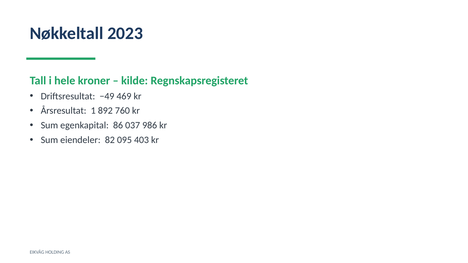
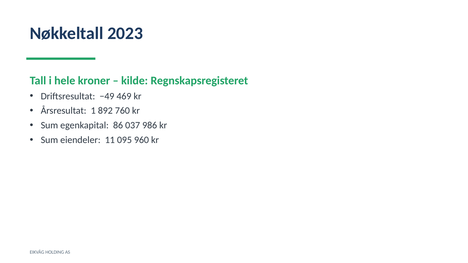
82: 82 -> 11
403: 403 -> 960
